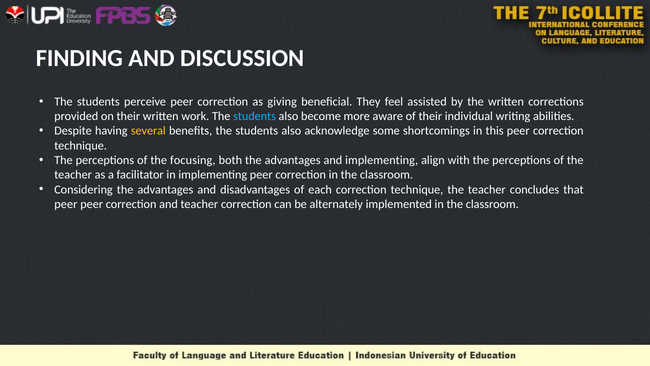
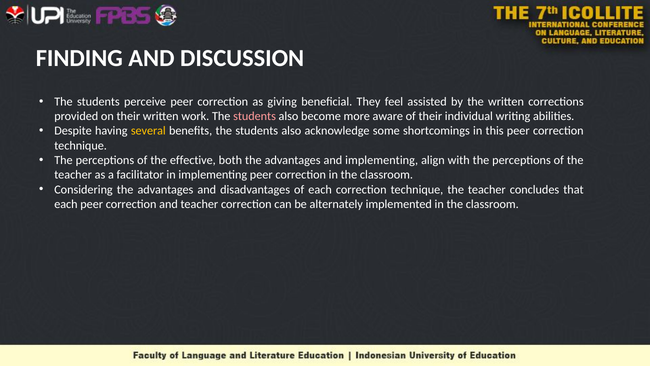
students at (255, 116) colour: light blue -> pink
focusing: focusing -> effective
peer at (66, 204): peer -> each
